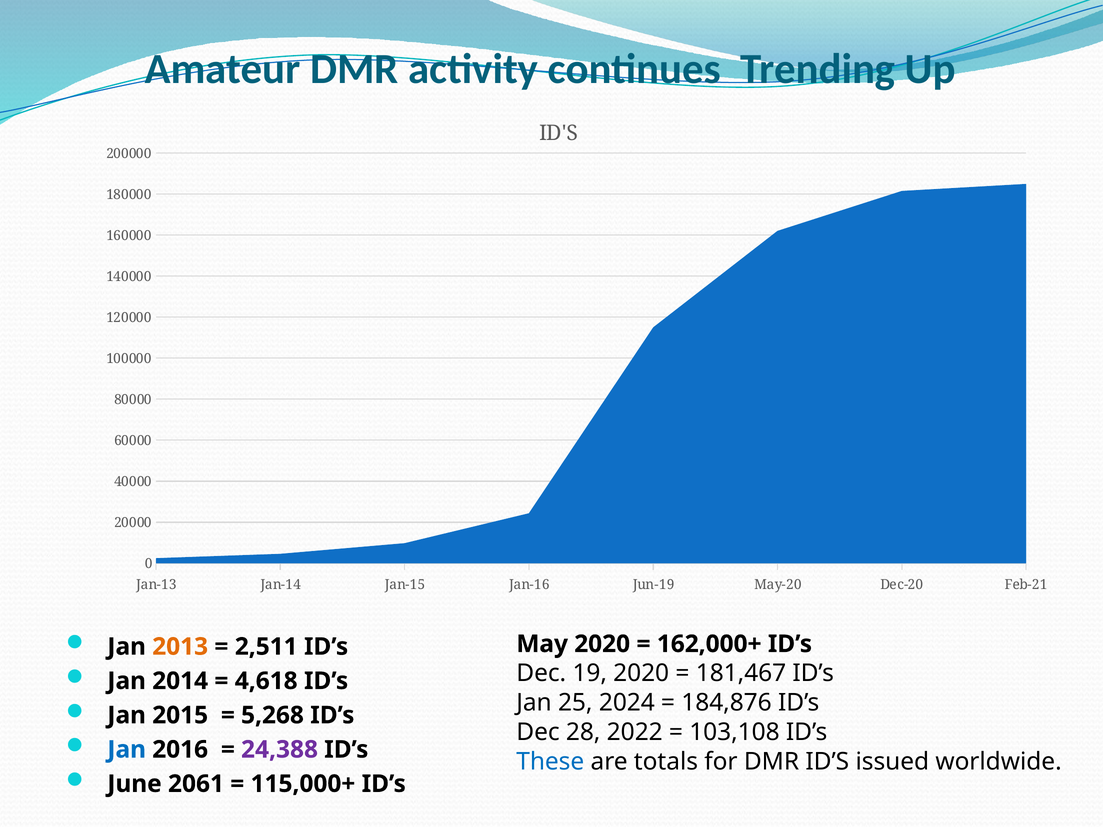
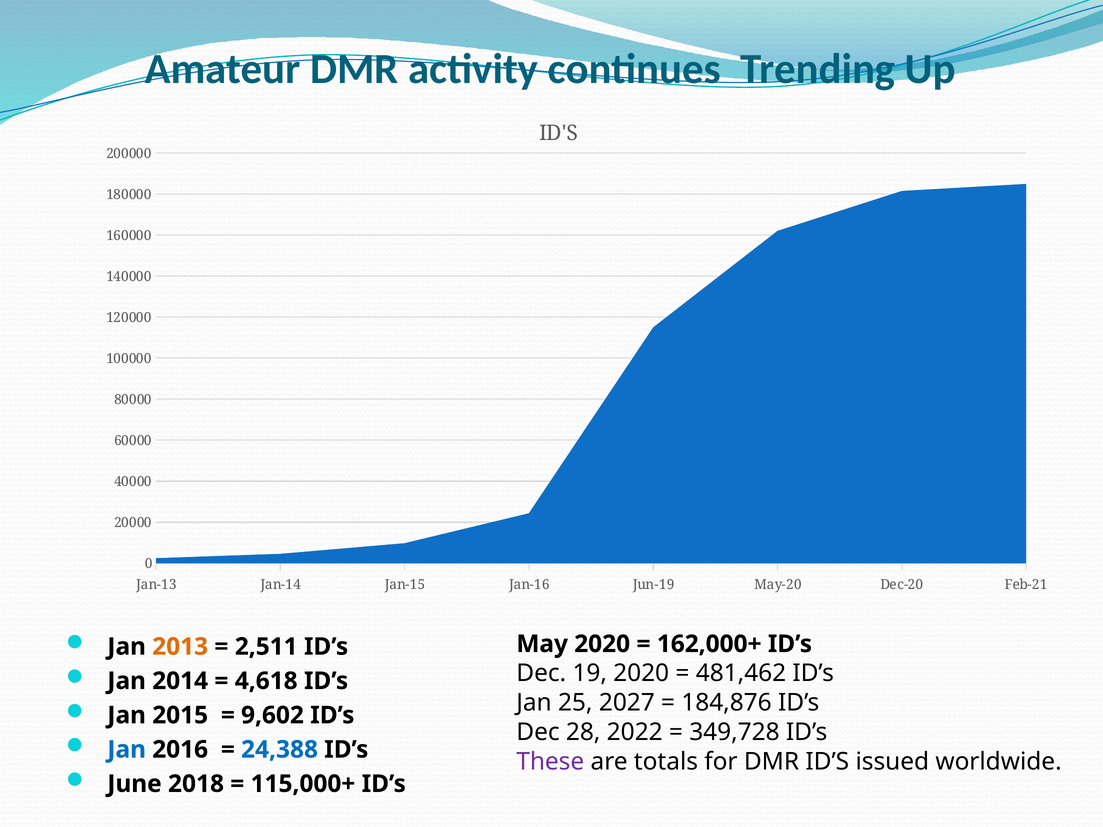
181,467: 181,467 -> 481,462
2024: 2024 -> 2027
5,268: 5,268 -> 9,602
103,108: 103,108 -> 349,728
24,388 colour: purple -> blue
These colour: blue -> purple
2061: 2061 -> 2018
